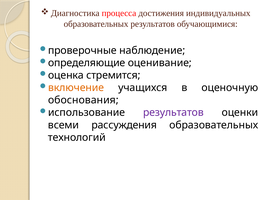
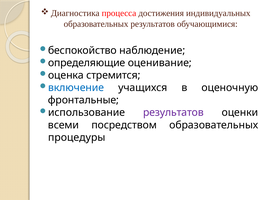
проверочные: проверочные -> беспокойство
включение colour: orange -> blue
обоснования: обоснования -> фронтальные
рассуждения: рассуждения -> посредством
технологий: технологий -> процедуры
